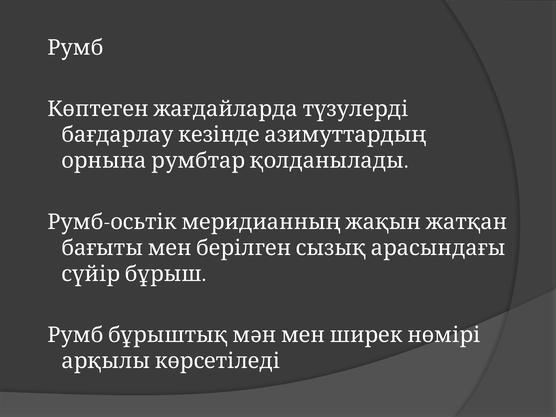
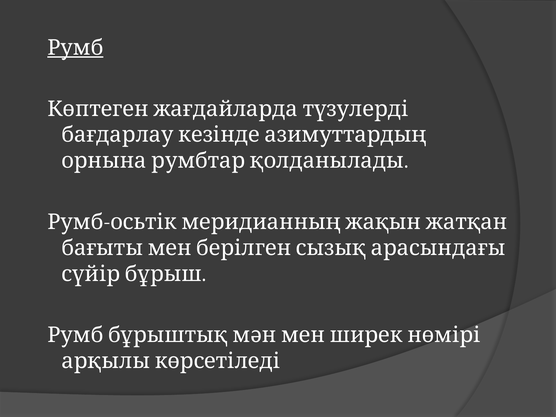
Румб at (75, 48) underline: none -> present
